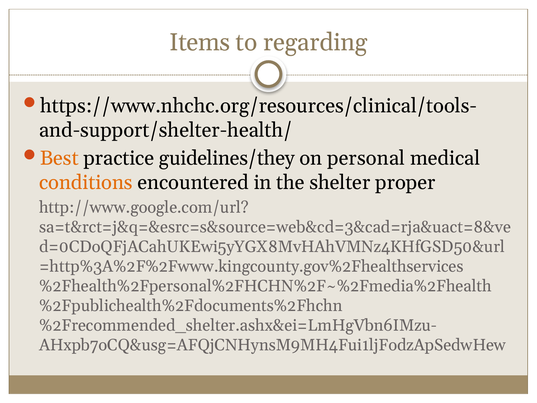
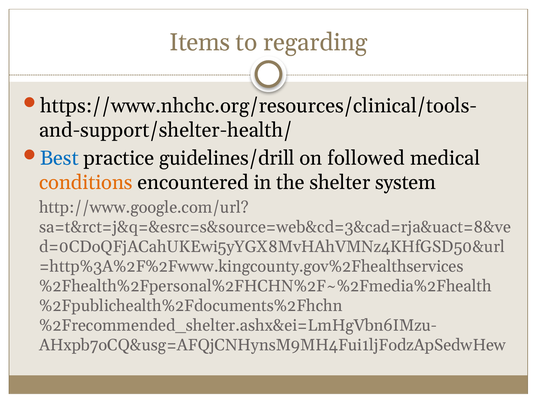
Best colour: orange -> blue
guidelines/they: guidelines/they -> guidelines/drill
personal: personal -> followed
proper: proper -> system
